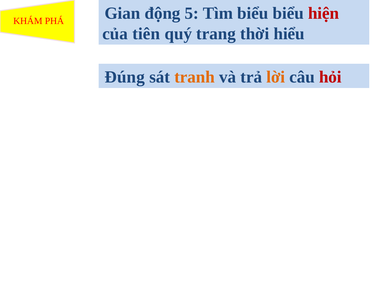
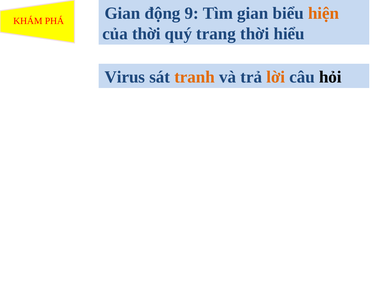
5: 5 -> 9
Tìm biểu: biểu -> gian
hiện colour: red -> orange
của tiên: tiên -> thời
Đúng: Đúng -> Virus
hỏi colour: red -> black
